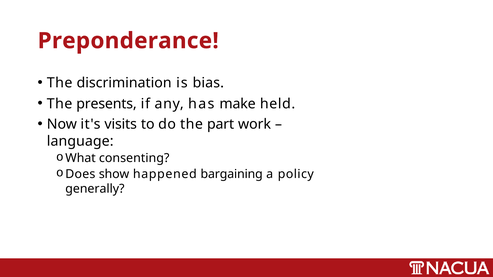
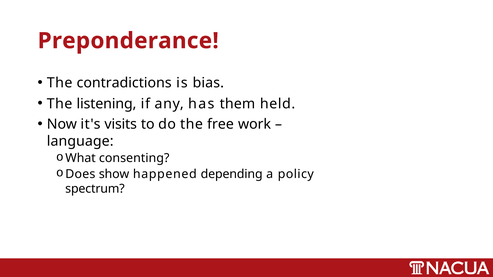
discrimination: discrimination -> contradictions
presents: presents -> listening
make: make -> them
part: part -> free
bargaining: bargaining -> depending
generally: generally -> spectrum
